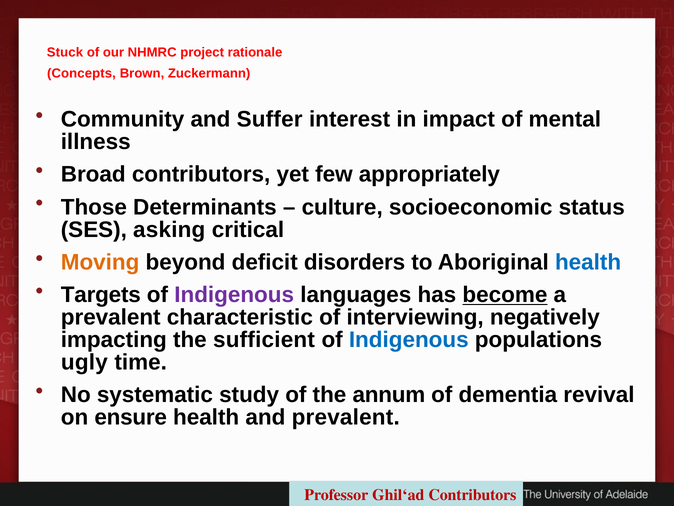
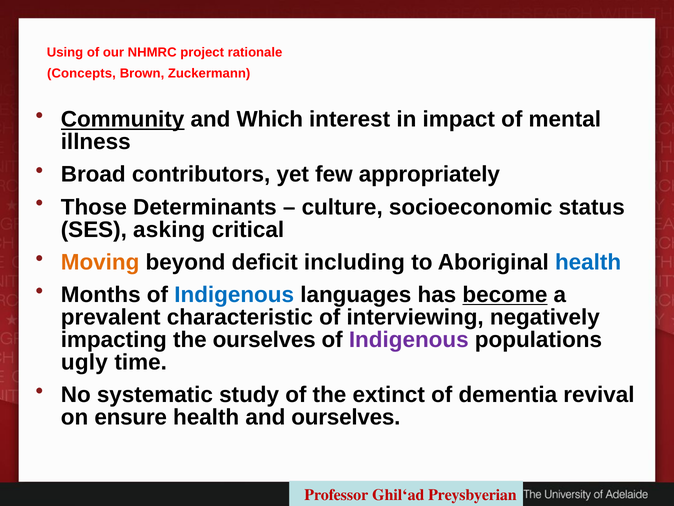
Stuck: Stuck -> Using
Community underline: none -> present
Suffer: Suffer -> Which
disorders: disorders -> including
Targets: Targets -> Months
Indigenous at (234, 295) colour: purple -> blue
the sufficient: sufficient -> ourselves
Indigenous at (409, 340) colour: blue -> purple
annum: annum -> extinct
and prevalent: prevalent -> ourselves
Ghil‘ad Contributors: Contributors -> Preysbyerian
